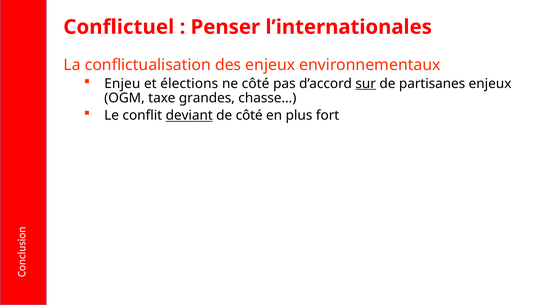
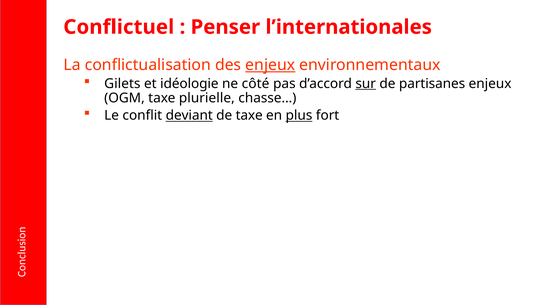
enjeux at (270, 65) underline: none -> present
Enjeu: Enjeu -> Gilets
élections: élections -> idéologie
grandes: grandes -> plurielle
de côté: côté -> taxe
plus underline: none -> present
